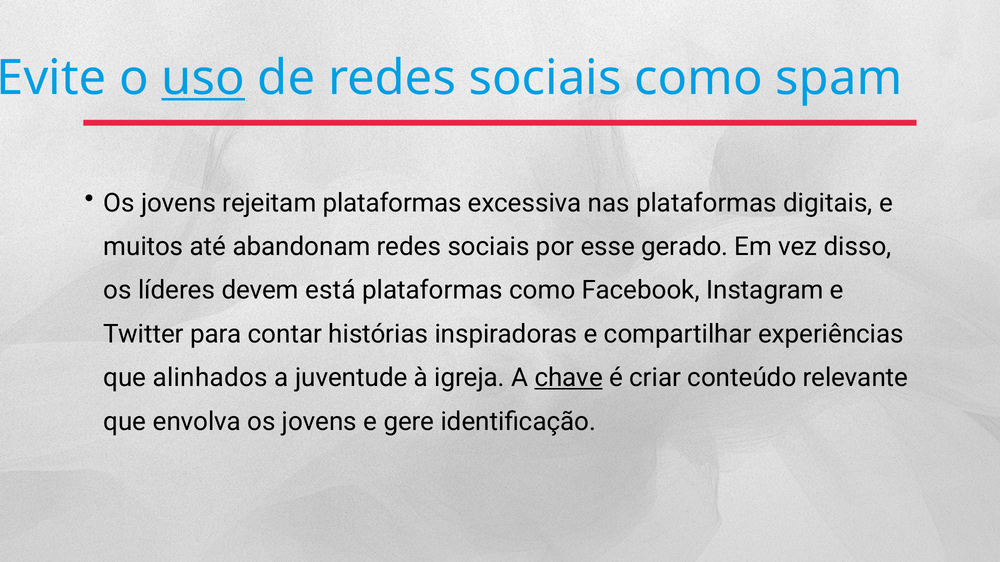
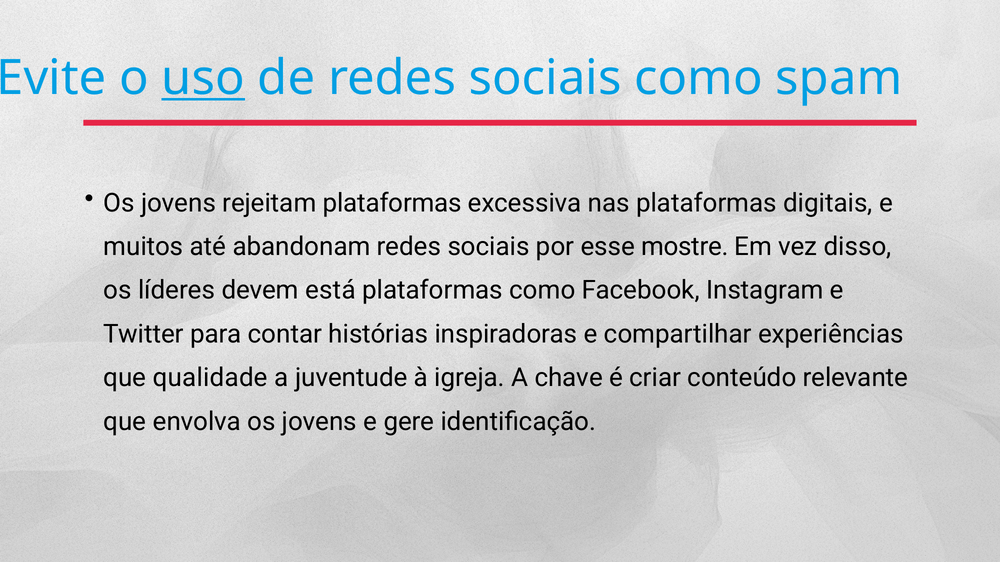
gerado: gerado -> mostre
alinhados: alinhados -> qualidade
chave underline: present -> none
